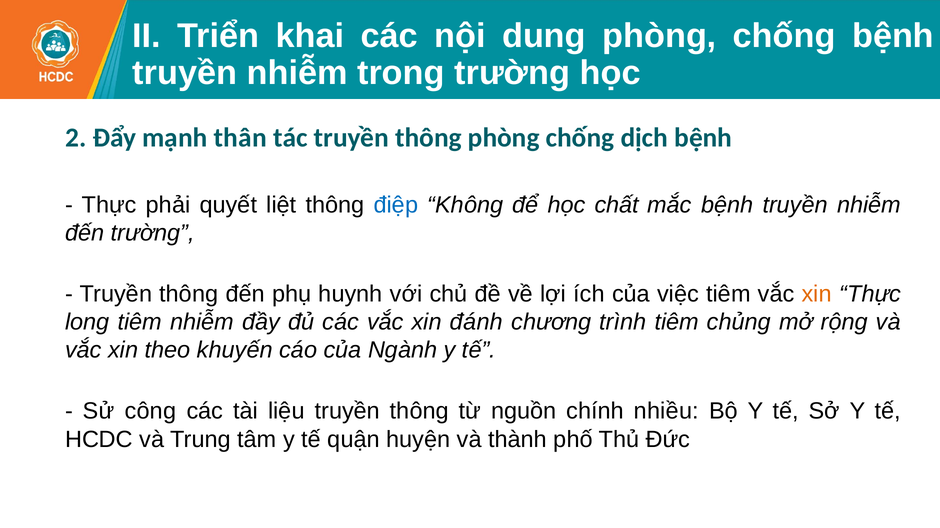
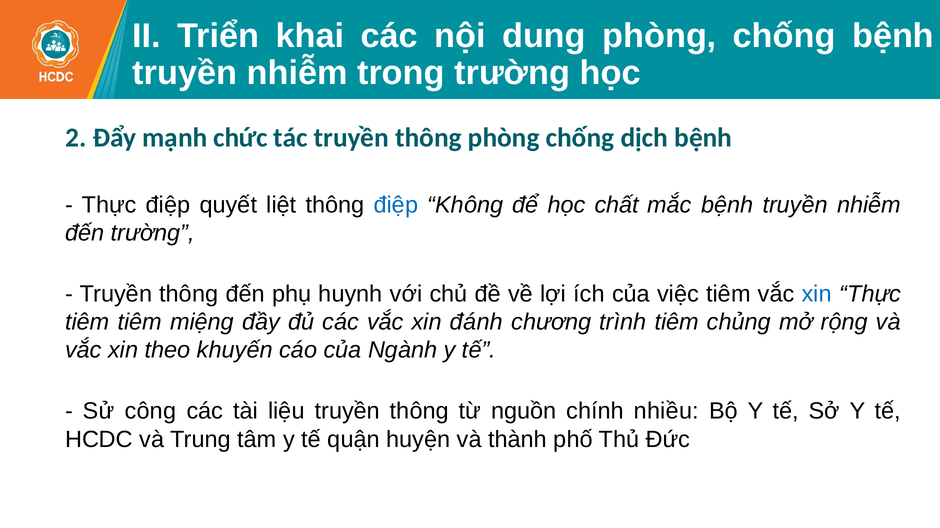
thân: thân -> chức
Thực phải: phải -> điệp
xin at (817, 294) colour: orange -> blue
long at (87, 322): long -> tiêm
tiêm nhiễm: nhiễm -> miệng
